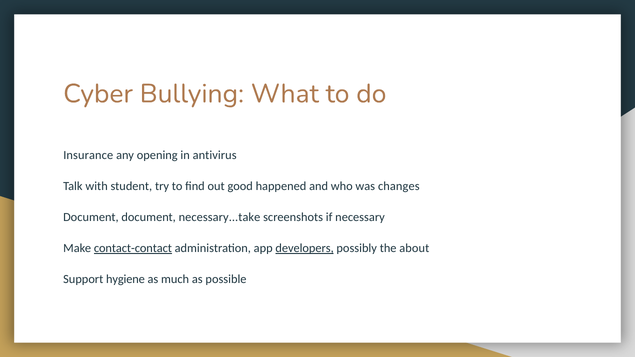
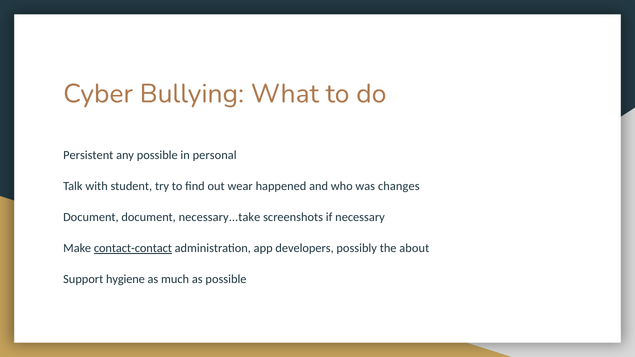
Insurance: Insurance -> Persistent
any opening: opening -> possible
antivirus: antivirus -> personal
good: good -> wear
developers underline: present -> none
